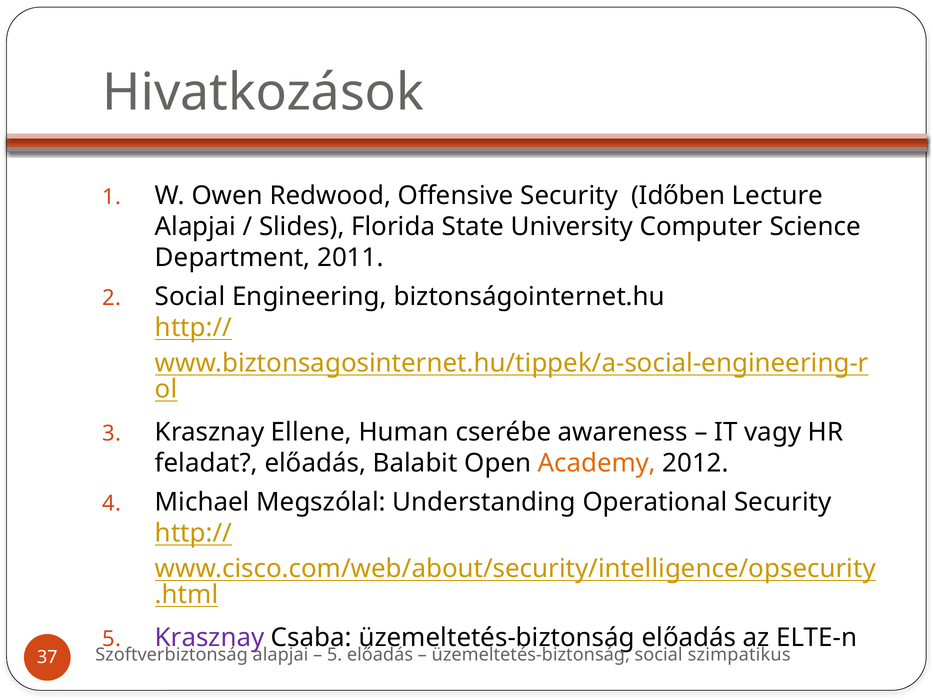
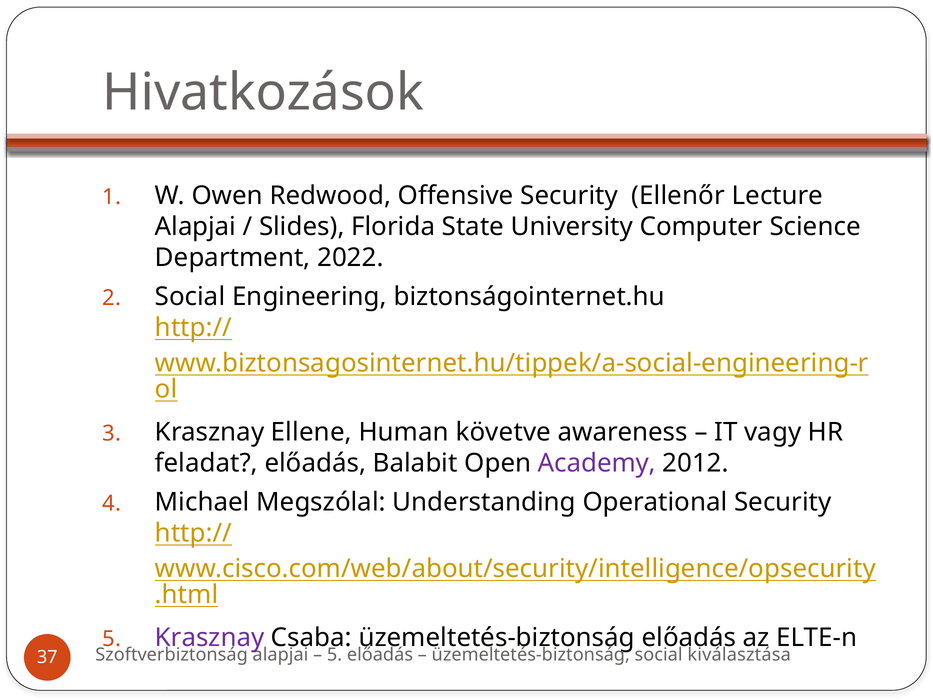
Időben: Időben -> Ellenőr
2011: 2011 -> 2022
cserébe: cserébe -> követve
Academy colour: orange -> purple
szimpatikus: szimpatikus -> kiválasztása
